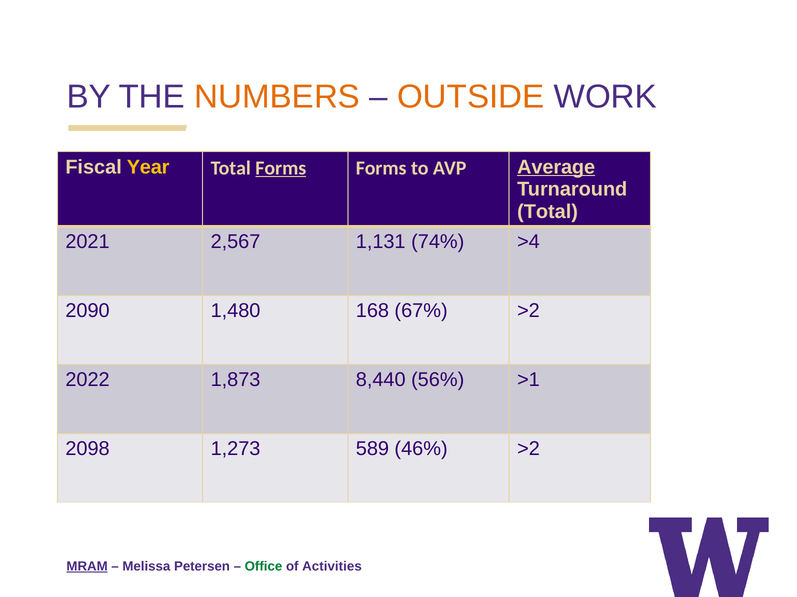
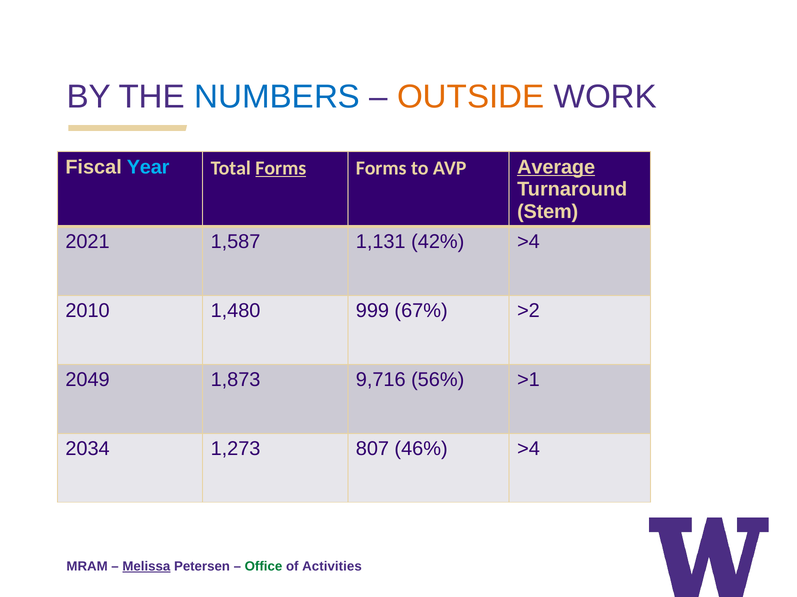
NUMBERS colour: orange -> blue
Year colour: yellow -> light blue
Total at (548, 212): Total -> Stem
2,567: 2,567 -> 1,587
74%: 74% -> 42%
2090: 2090 -> 2010
168: 168 -> 999
2022: 2022 -> 2049
8,440: 8,440 -> 9,716
2098: 2098 -> 2034
589: 589 -> 807
46% >2: >2 -> >4
MRAM underline: present -> none
Melissa underline: none -> present
